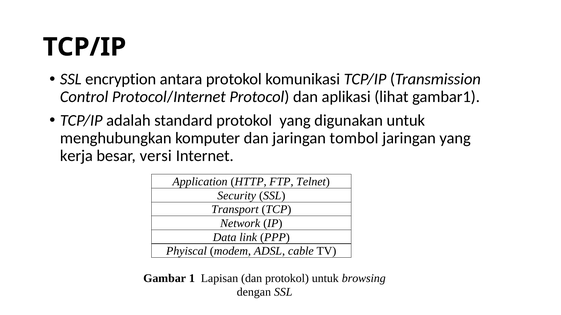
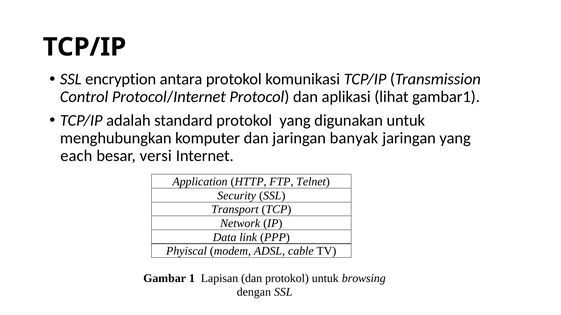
tombol: tombol -> banyak
kerja: kerja -> each
